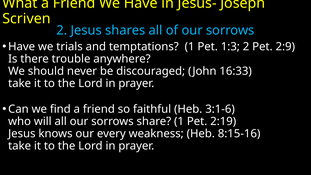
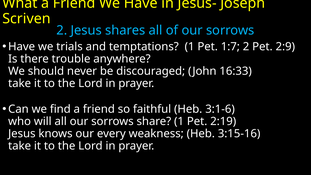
1:3: 1:3 -> 1:7
8:15-16: 8:15-16 -> 3:15-16
